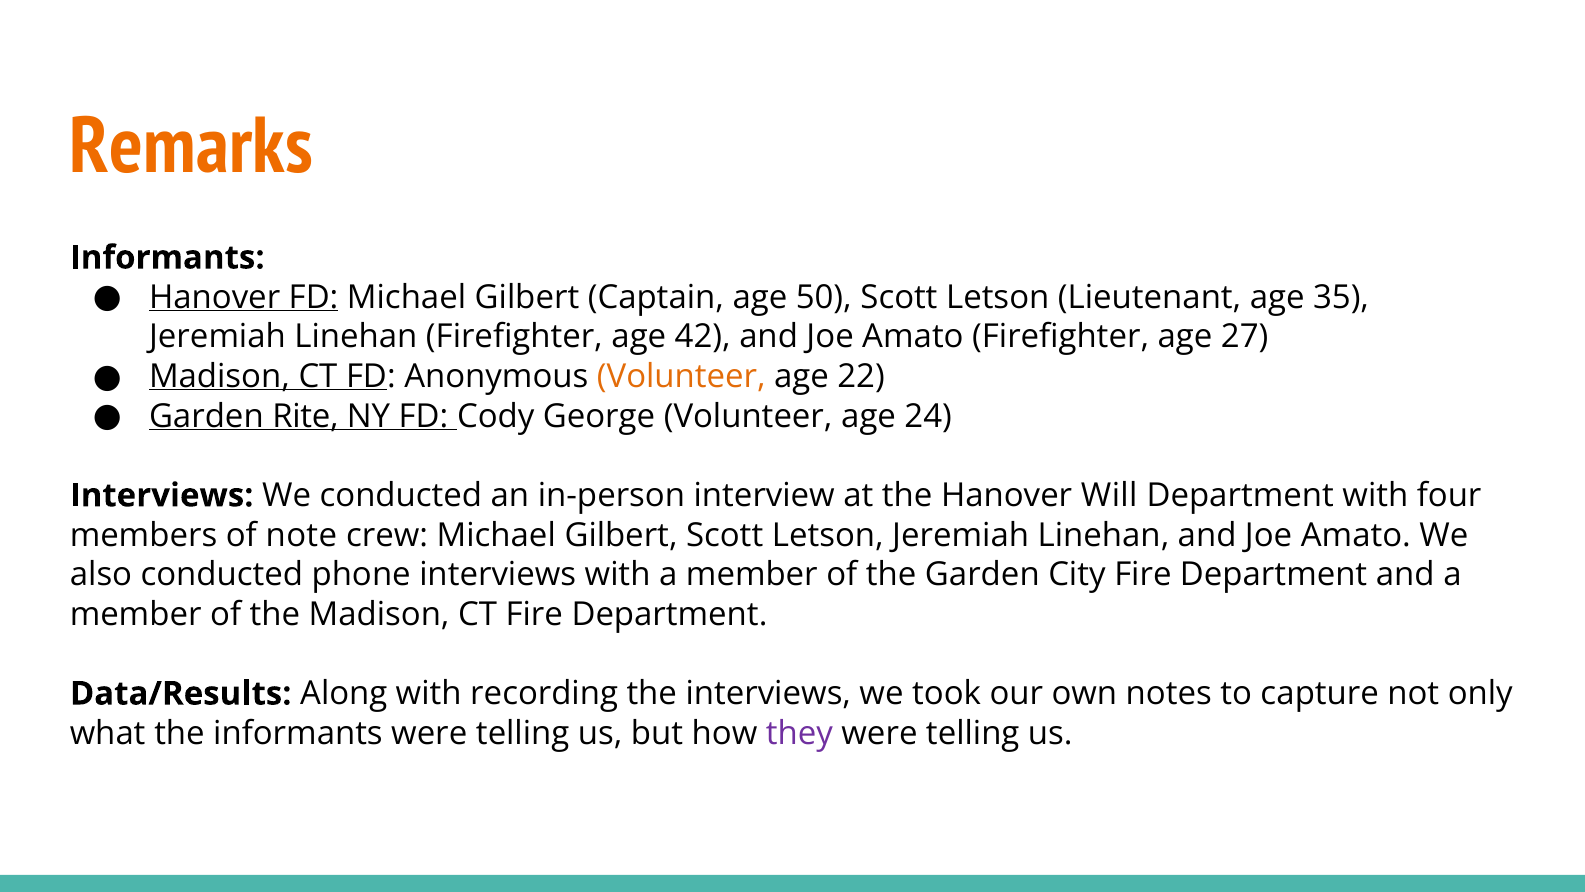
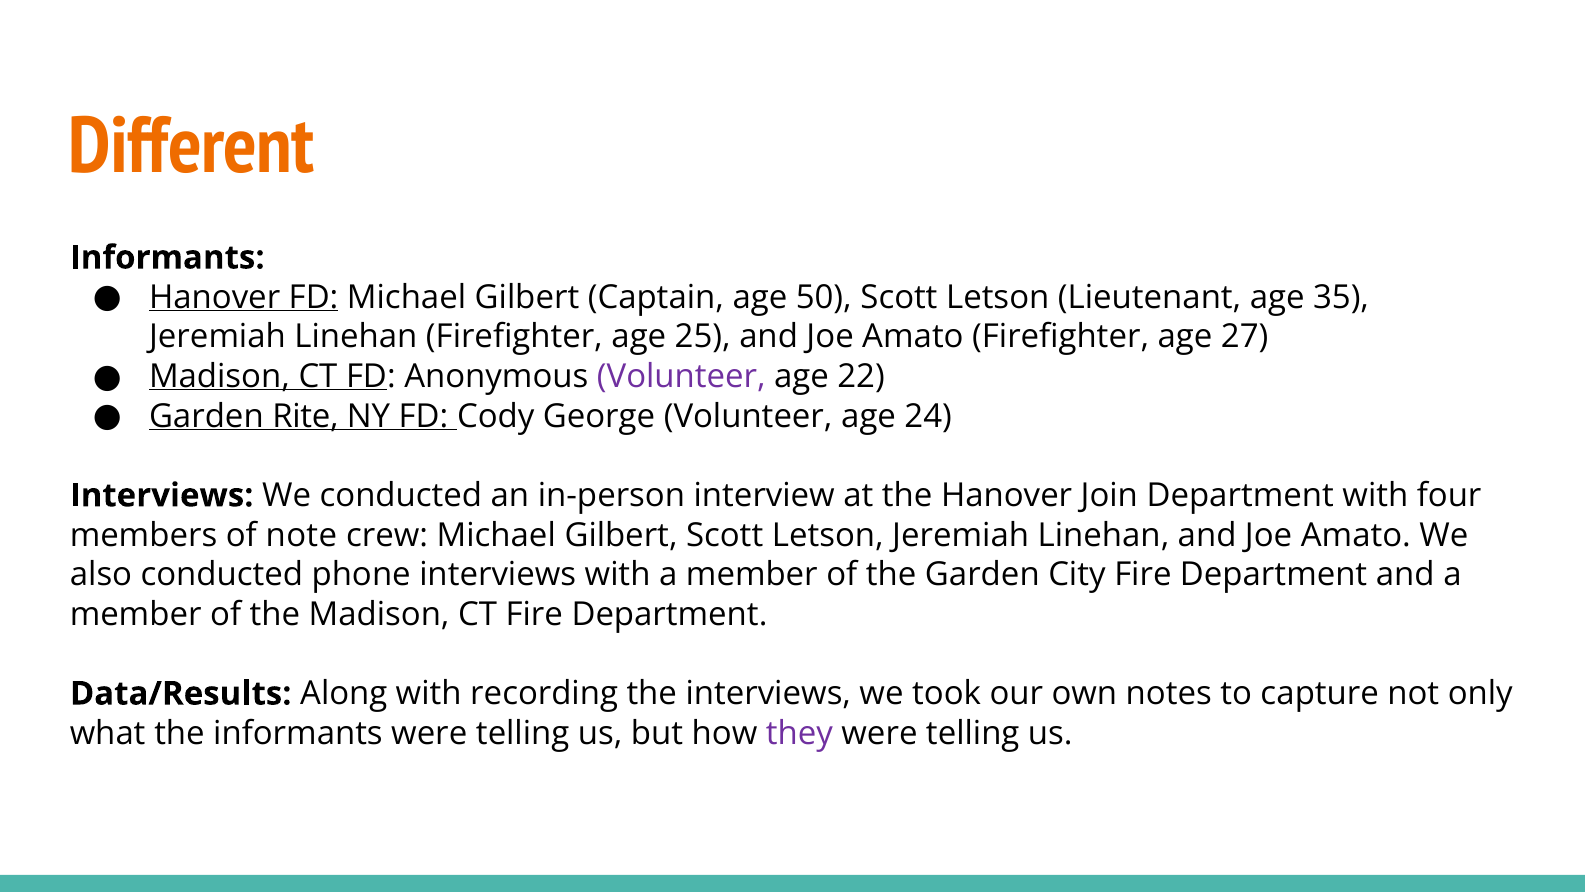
Remarks: Remarks -> Different
42: 42 -> 25
Volunteer at (681, 376) colour: orange -> purple
Will: Will -> Join
